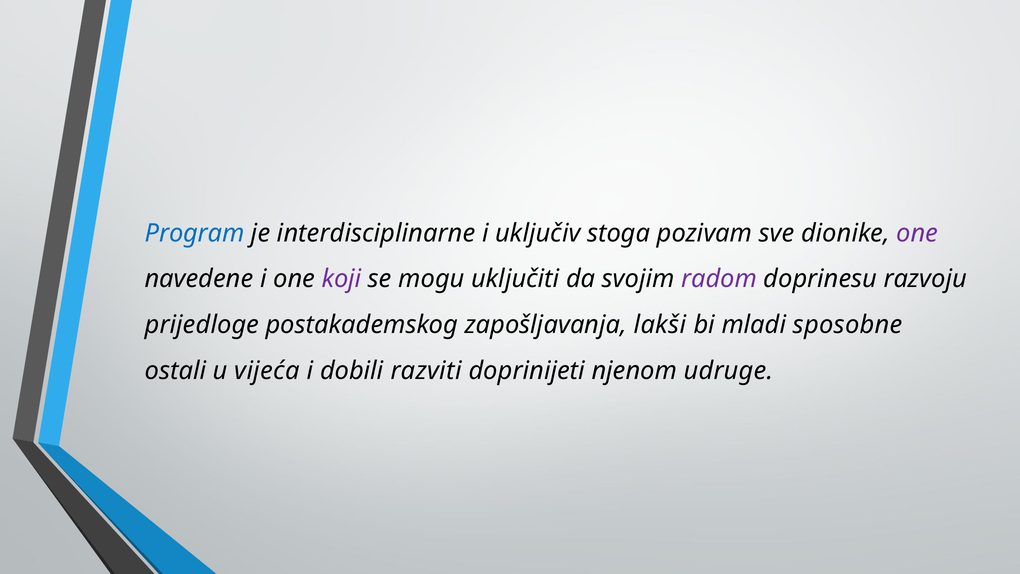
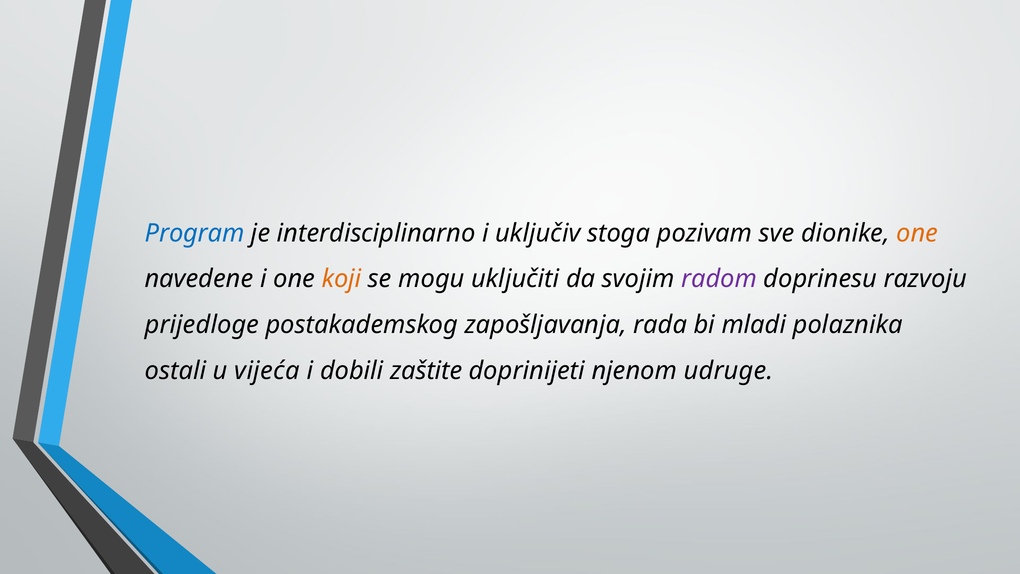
interdisciplinarne: interdisciplinarne -> interdisciplinarno
one at (917, 233) colour: purple -> orange
koji colour: purple -> orange
lakši: lakši -> rada
sposobne: sposobne -> polaznika
razviti: razviti -> zaštite
